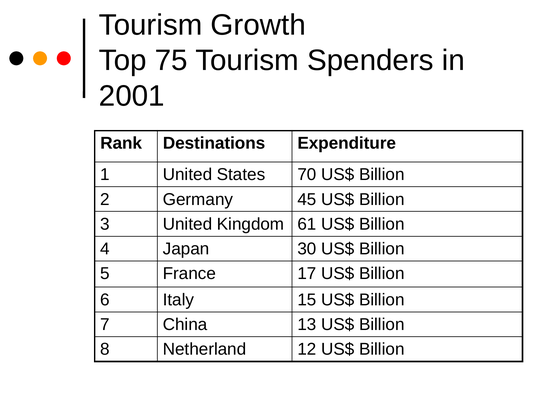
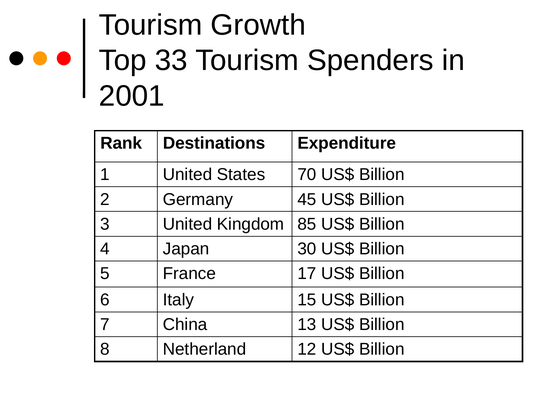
75: 75 -> 33
61: 61 -> 85
